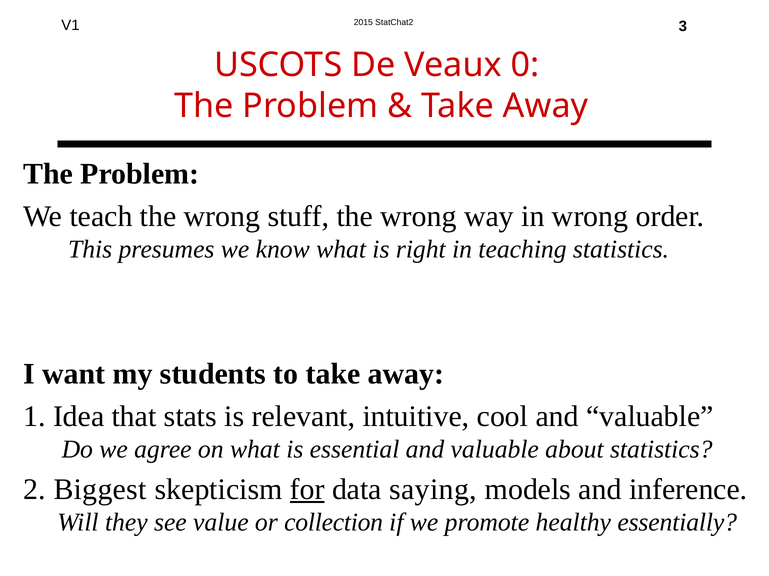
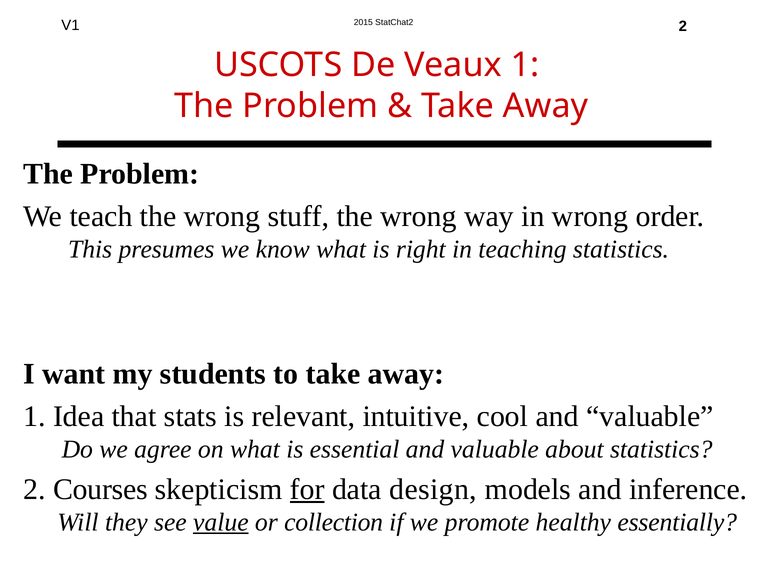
3 at (683, 26): 3 -> 2
Veaux 0: 0 -> 1
Biggest: Biggest -> Courses
saying: saying -> design
value underline: none -> present
